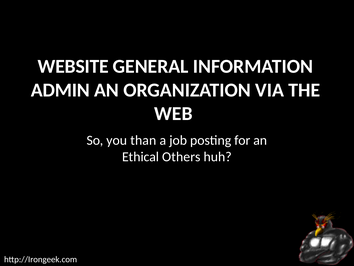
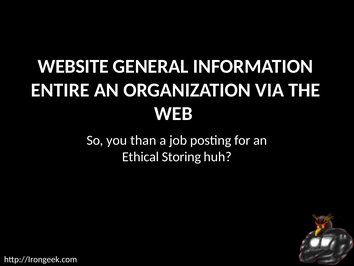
ADMIN: ADMIN -> ENTIRE
Others: Others -> Storing
